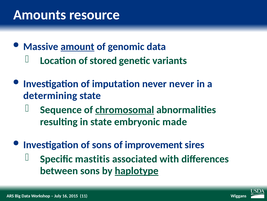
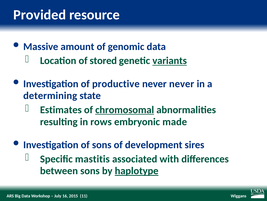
Amounts: Amounts -> Provided
amount underline: present -> none
variants underline: none -> present
imputation: imputation -> productive
Sequence: Sequence -> Estimates
in state: state -> rows
improvement: improvement -> development
